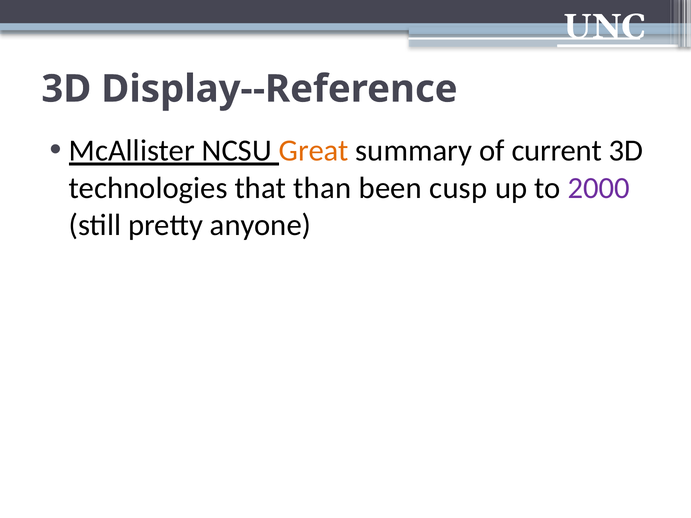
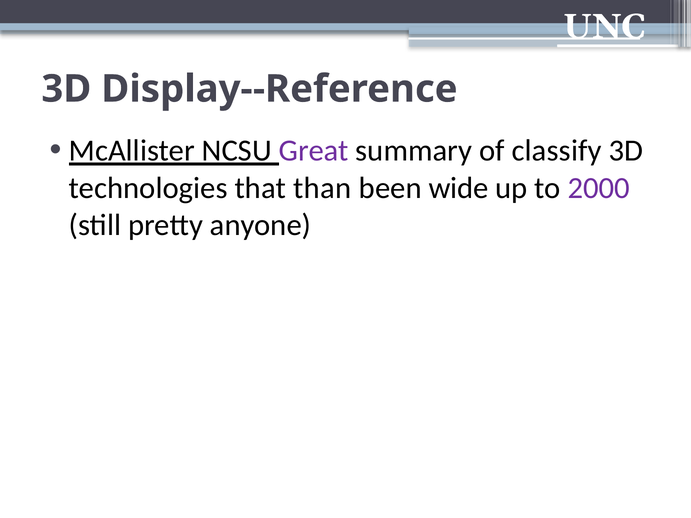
Great colour: orange -> purple
current: current -> classify
cusp: cusp -> wide
